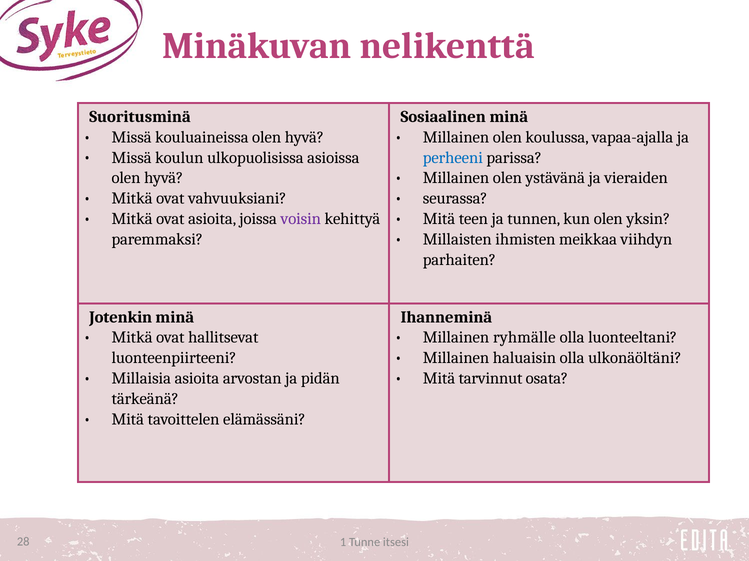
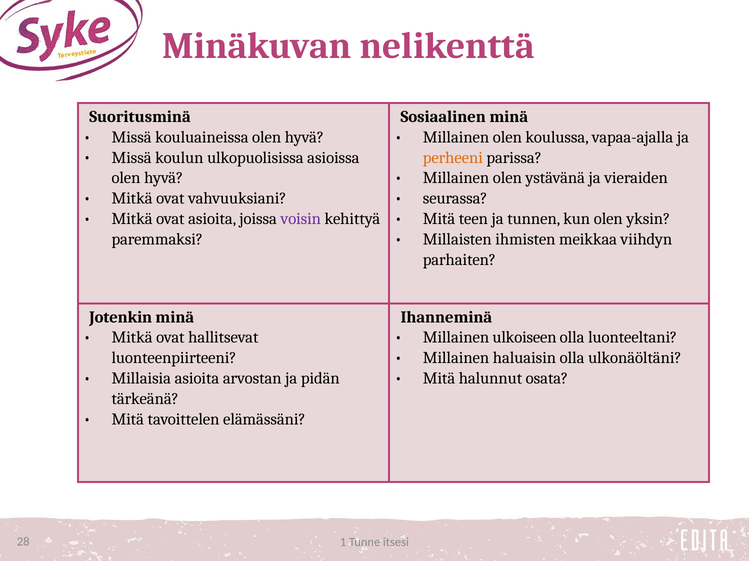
perheeni colour: blue -> orange
ryhmälle: ryhmälle -> ulkoiseen
tarvinnut: tarvinnut -> halunnut
